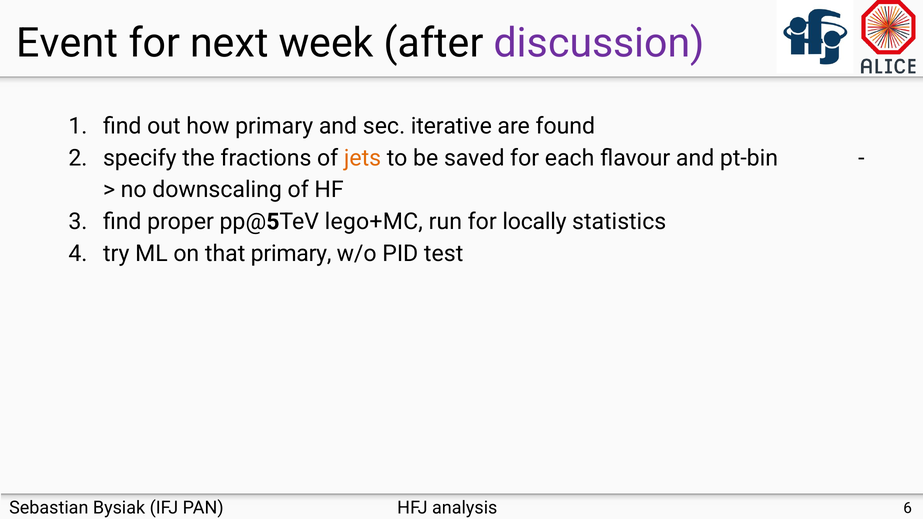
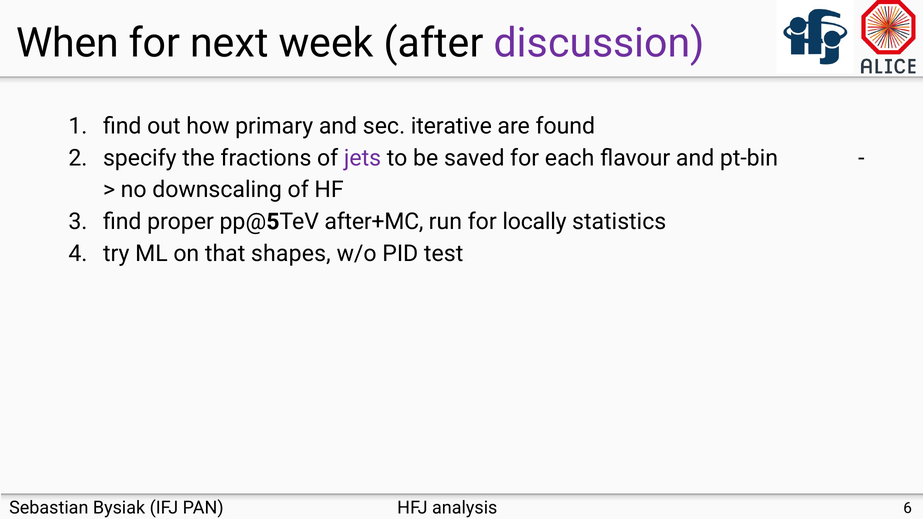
Event: Event -> When
jets colour: orange -> purple
lego+MC: lego+MC -> after+MC
that primary: primary -> shapes
